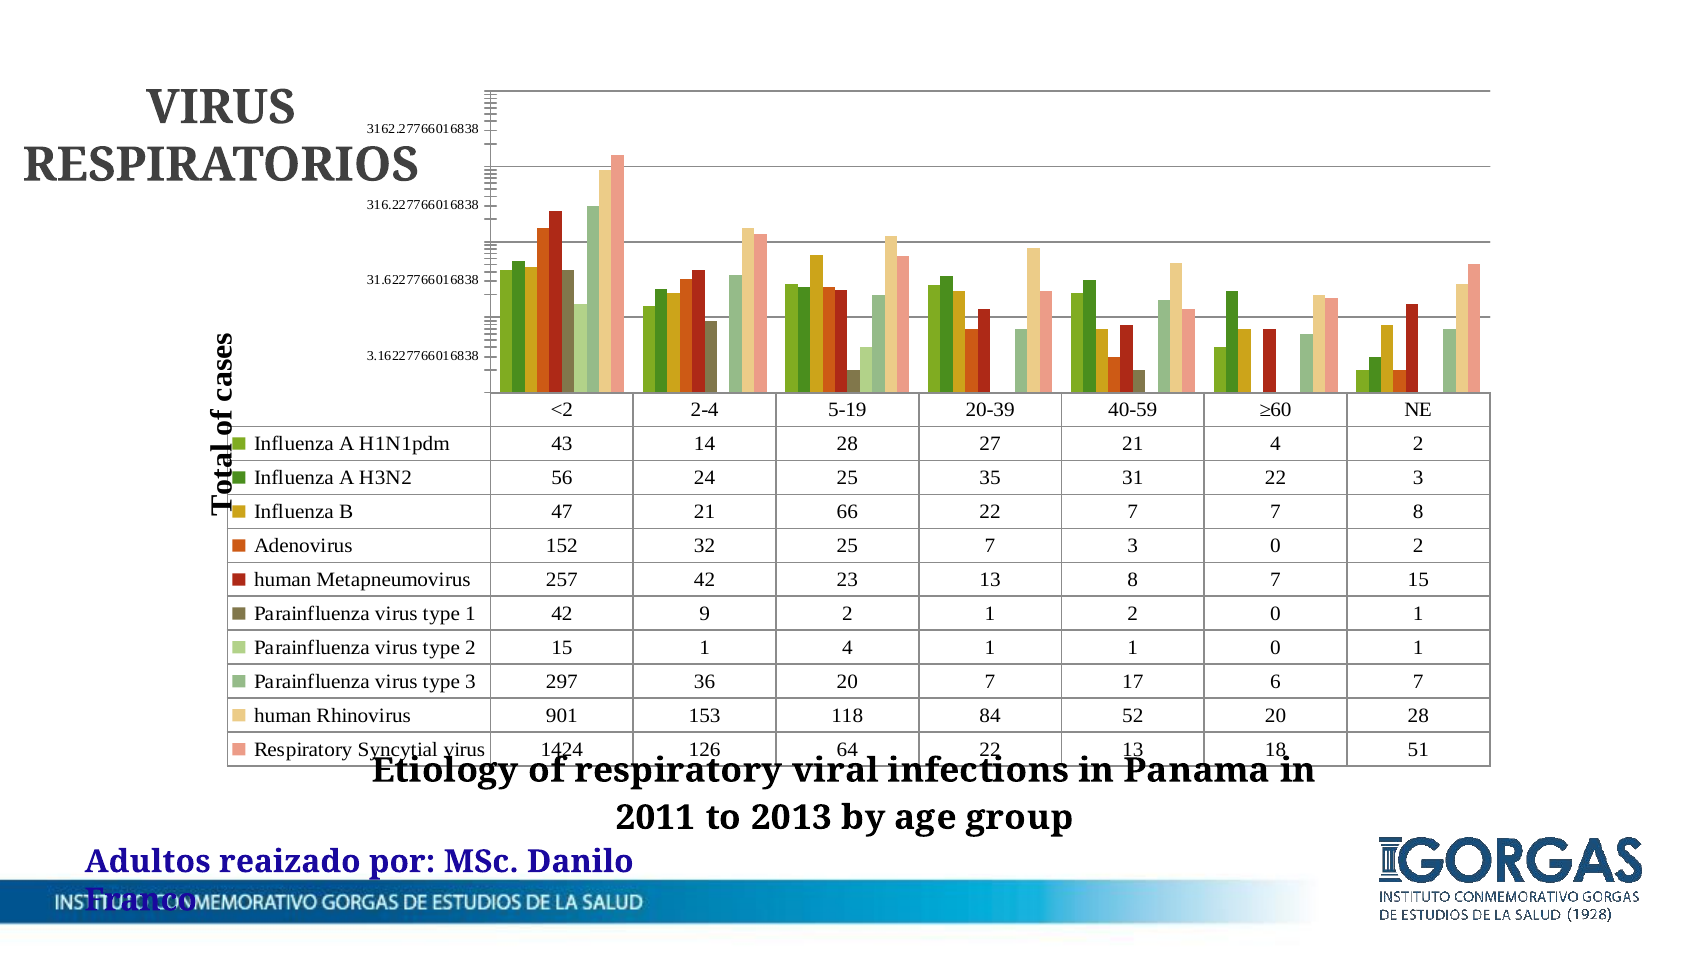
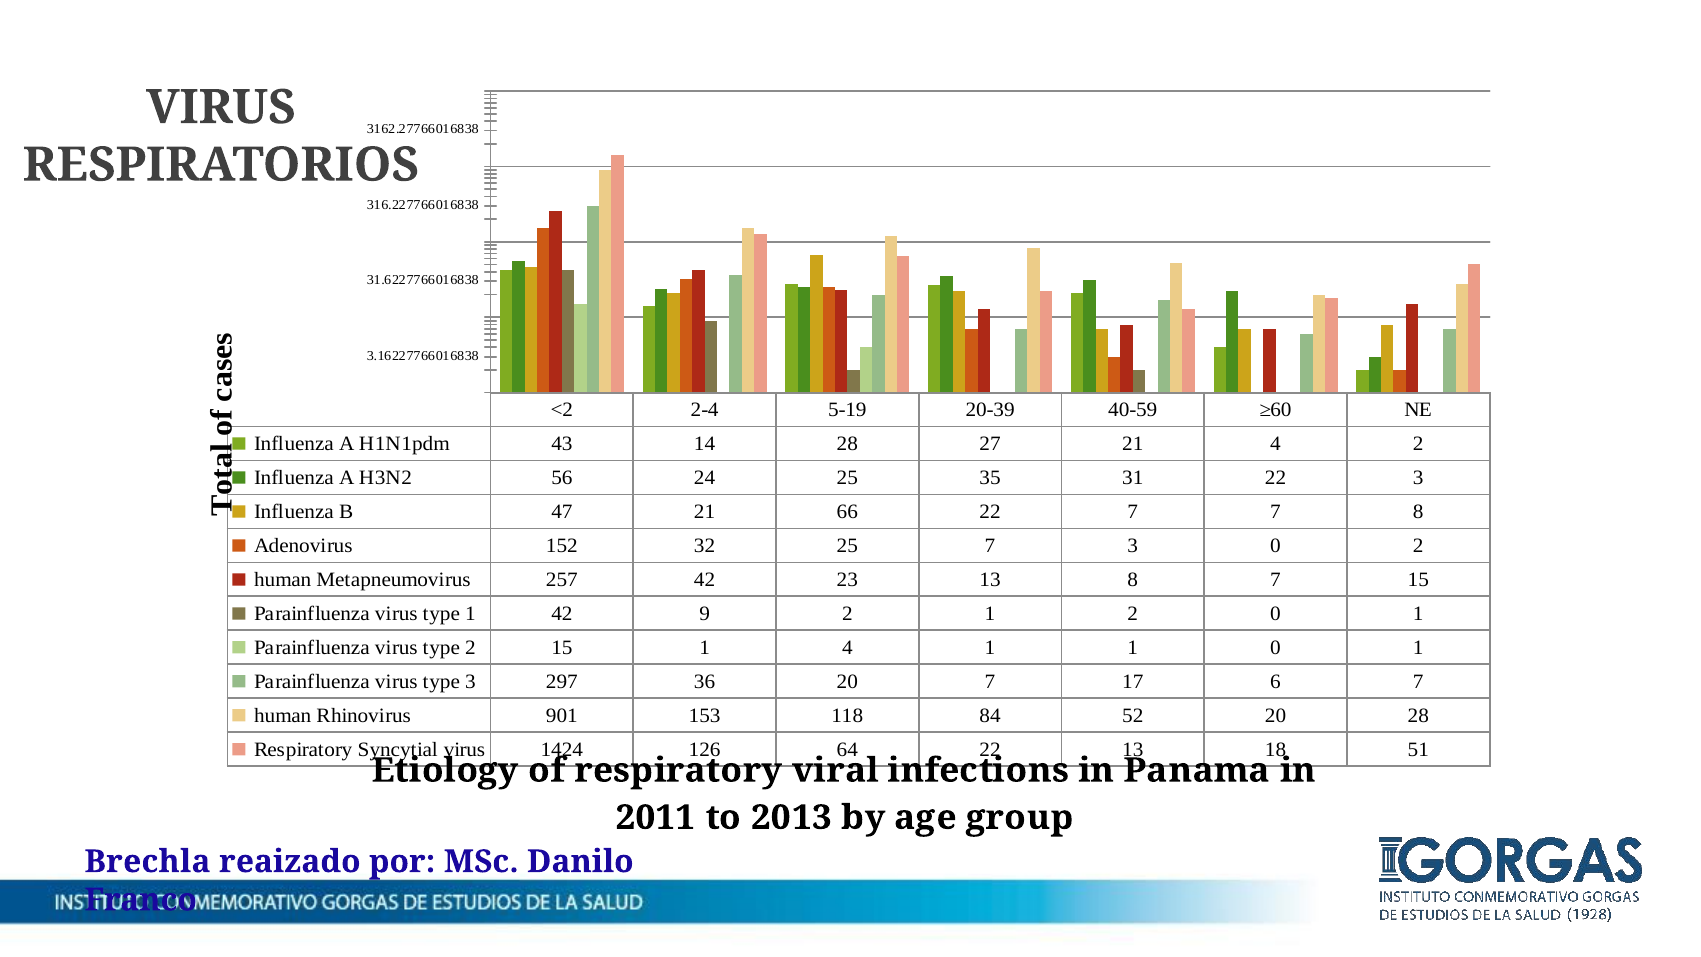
Adultos: Adultos -> Brechla
